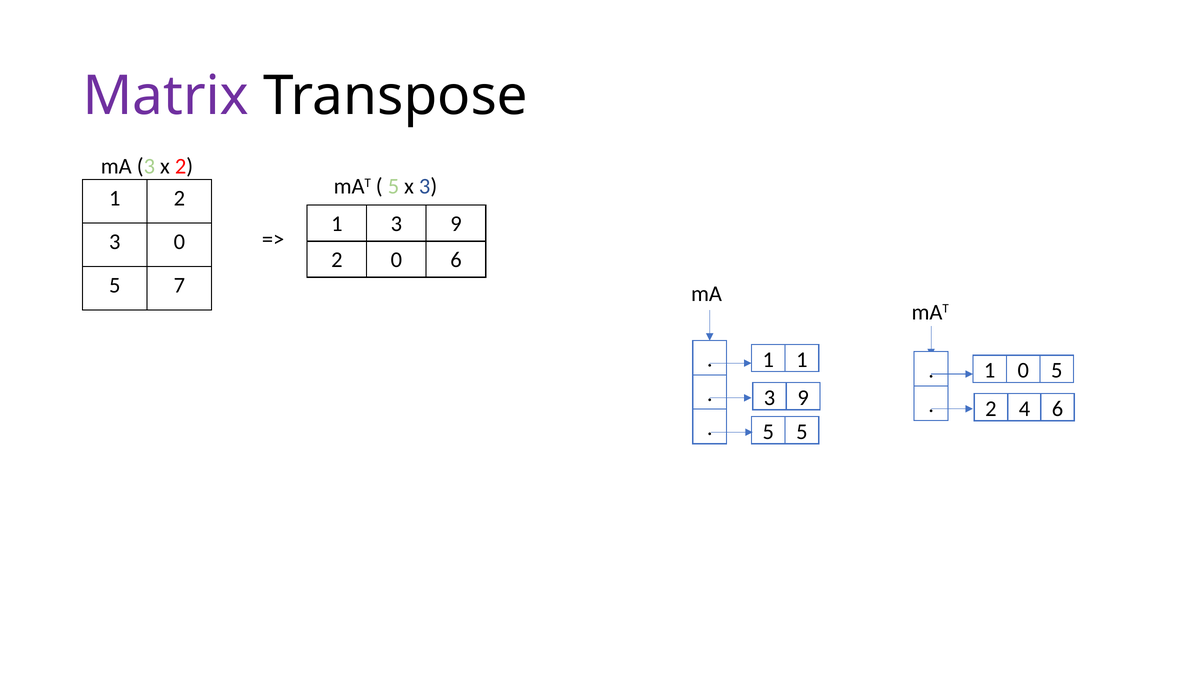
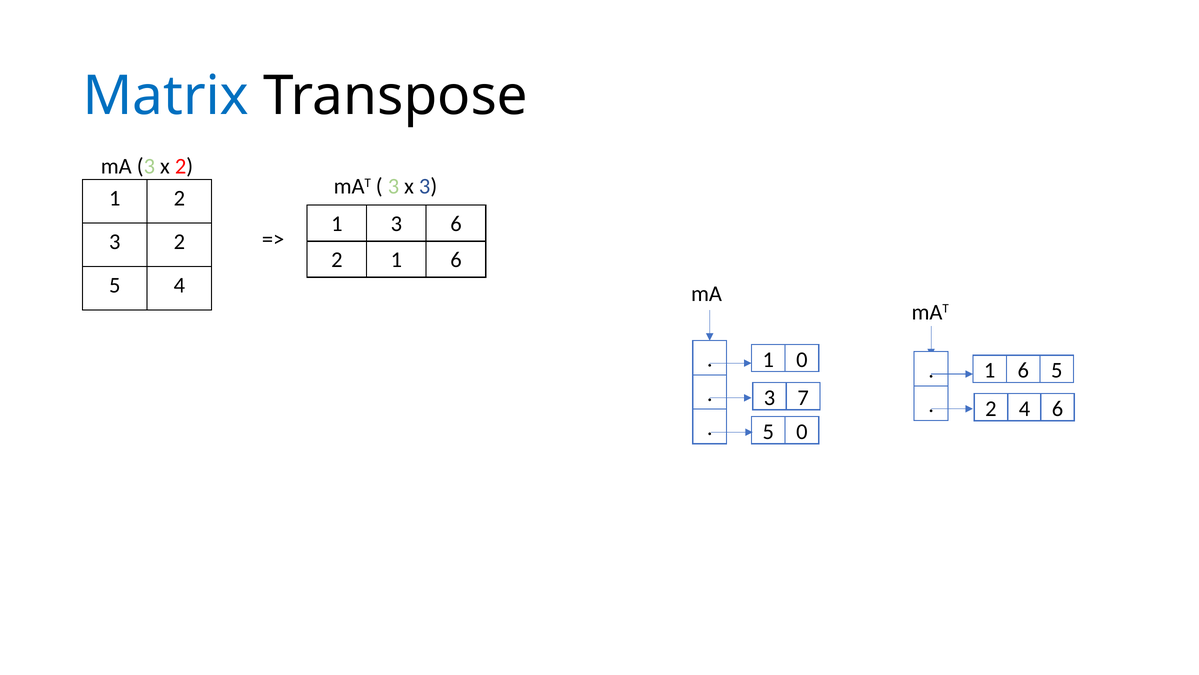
Matrix colour: purple -> blue
5 at (393, 186): 5 -> 3
1 3 9: 9 -> 6
3 0: 0 -> 2
2 0: 0 -> 1
5 7: 7 -> 4
1 1: 1 -> 0
0 at (1023, 370): 0 -> 6
9 at (803, 397): 9 -> 7
5 5: 5 -> 0
